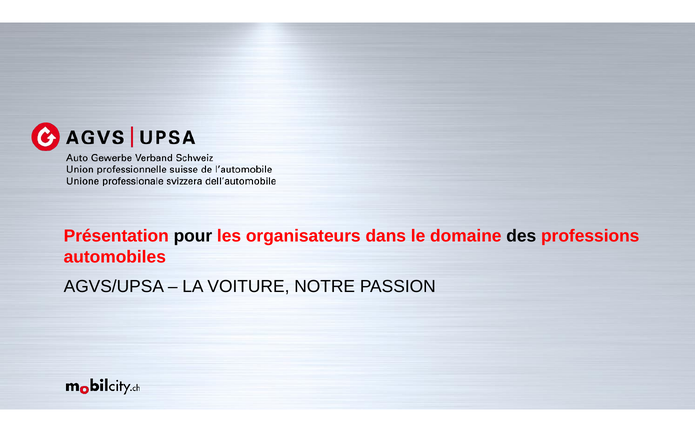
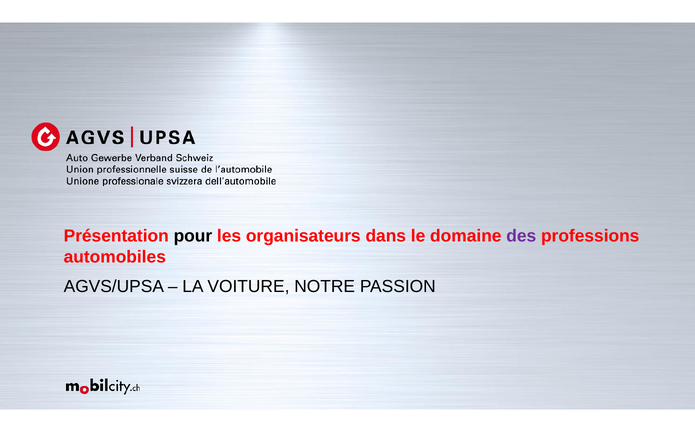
des colour: black -> purple
